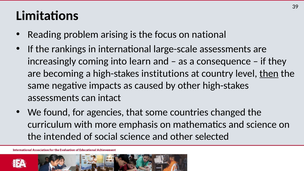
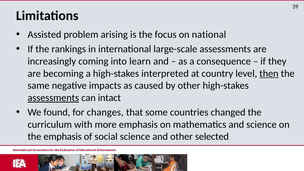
Reading: Reading -> Assisted
institutions: institutions -> interpreted
assessments at (53, 98) underline: none -> present
agencies: agencies -> changes
the intended: intended -> emphasis
